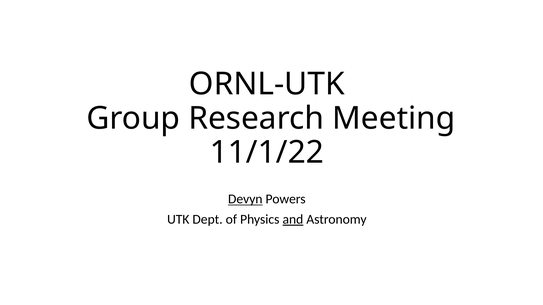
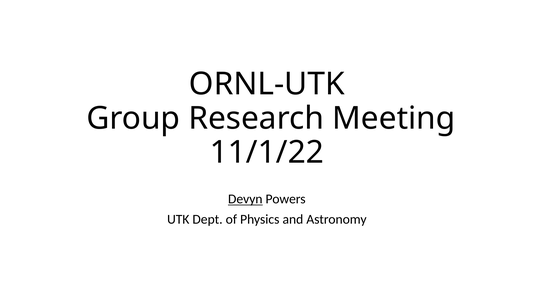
and underline: present -> none
